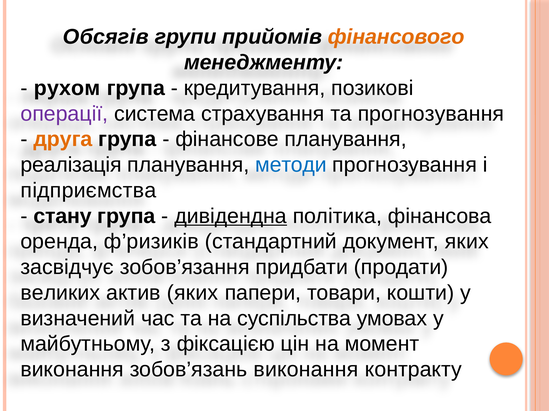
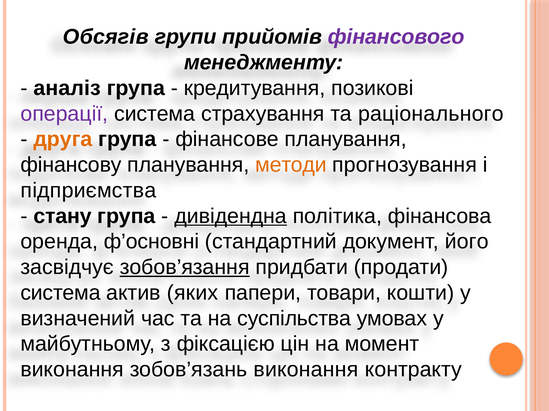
фінансового colour: orange -> purple
рухом: рухом -> аналіз
та прогнозування: прогнозування -> раціонального
реалізація: реалізація -> фінансову
методи colour: blue -> orange
ф’ризиків: ф’ризиків -> ф’основні
документ яких: яких -> його
зобов’язання underline: none -> present
великих at (60, 293): великих -> система
